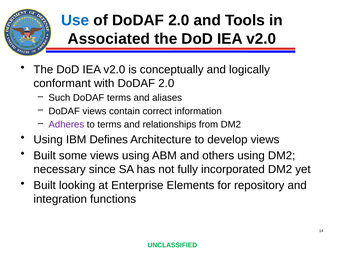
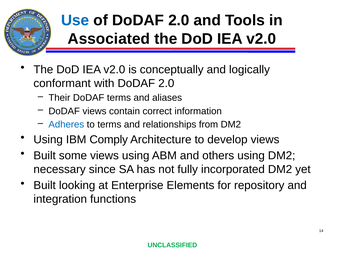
Such: Such -> Their
Adheres colour: purple -> blue
Defines: Defines -> Comply
